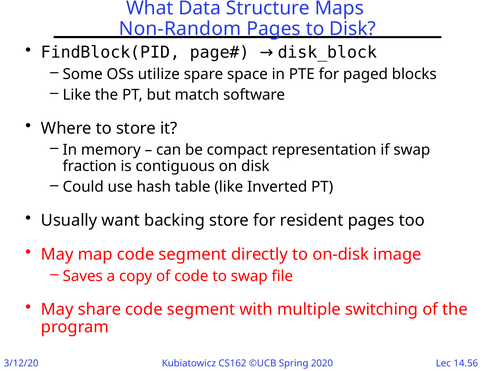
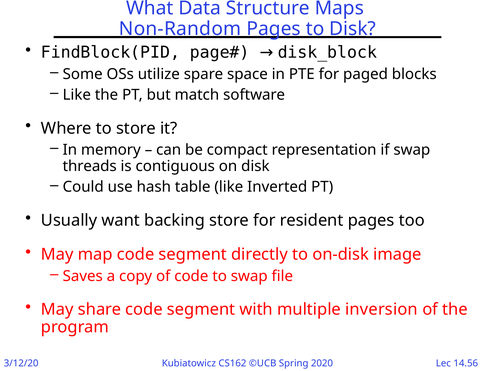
fraction: fraction -> threads
switching: switching -> inversion
